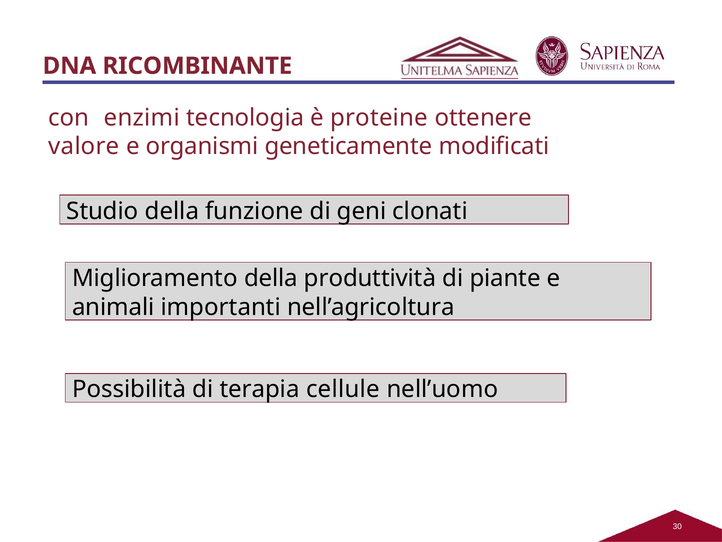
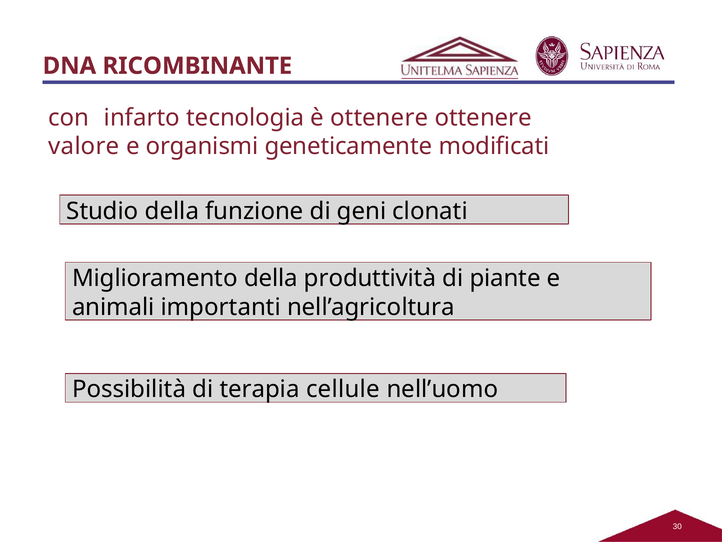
enzimi: enzimi -> infarto
è proteine: proteine -> ottenere
